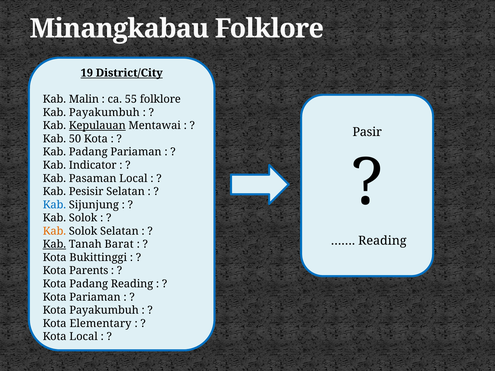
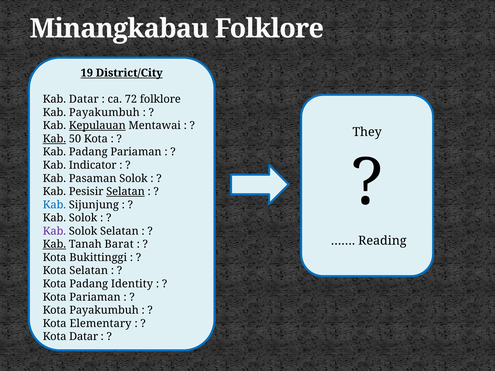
Kab Malin: Malin -> Datar
55: 55 -> 72
Pasir: Pasir -> They
Kab at (54, 139) underline: none -> present
Pasaman Local: Local -> Solok
Selatan at (126, 192) underline: none -> present
Kab at (54, 231) colour: orange -> purple
Kota Parents: Parents -> Selatan
Padang Reading: Reading -> Identity
Kota Local: Local -> Datar
